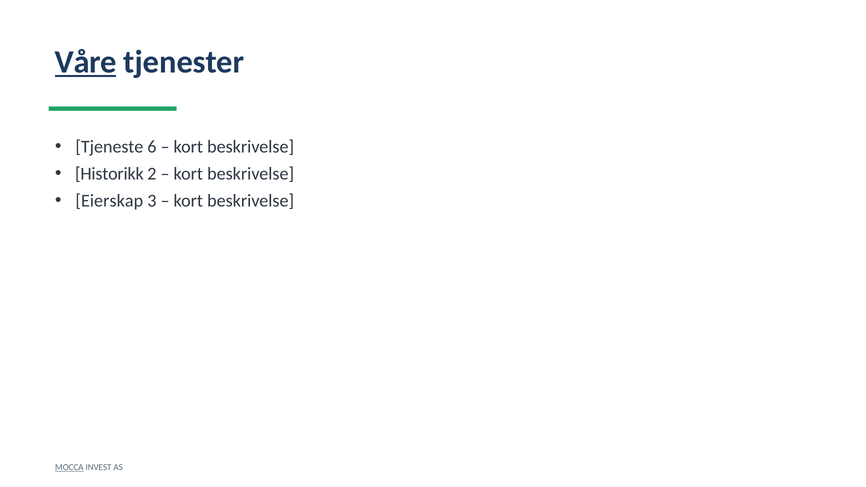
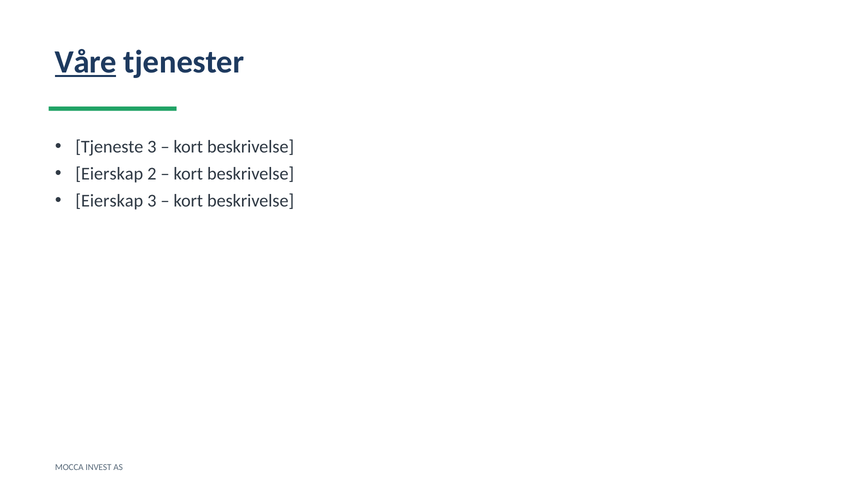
Tjeneste 6: 6 -> 3
Historikk at (109, 174): Historikk -> Eierskap
MOCCA underline: present -> none
